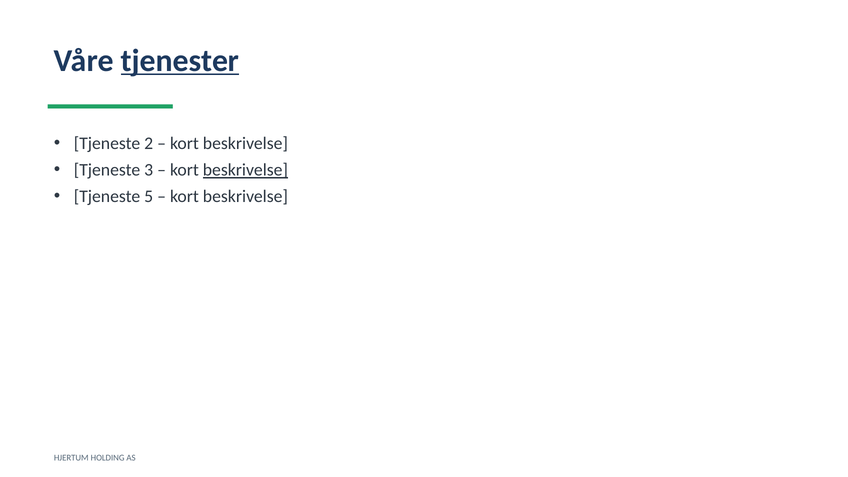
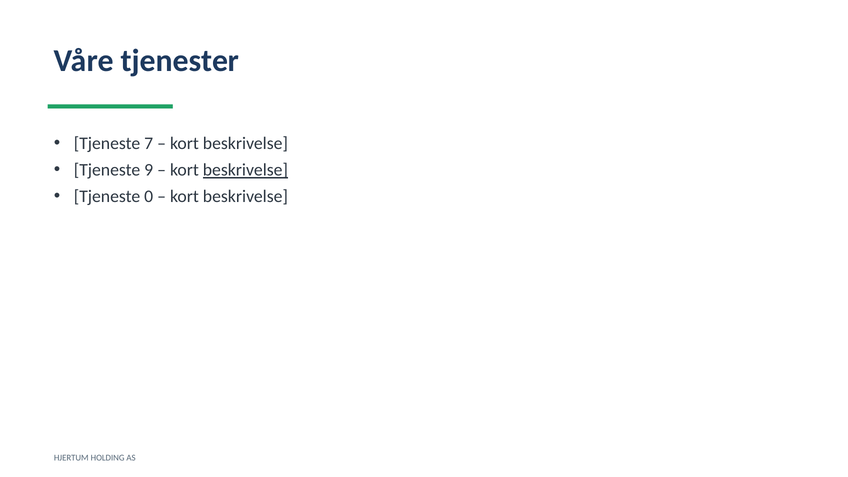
tjenester underline: present -> none
2: 2 -> 7
3: 3 -> 9
5: 5 -> 0
